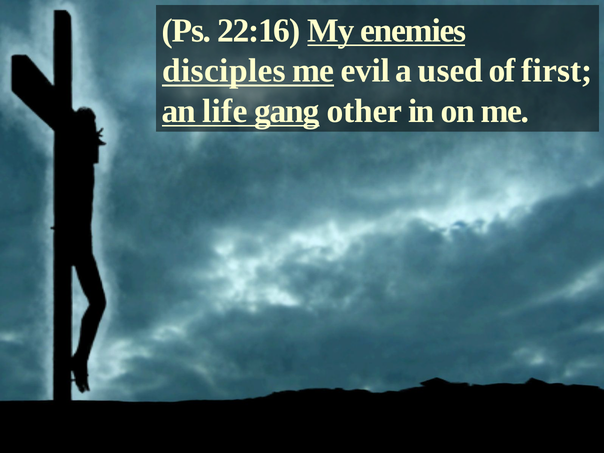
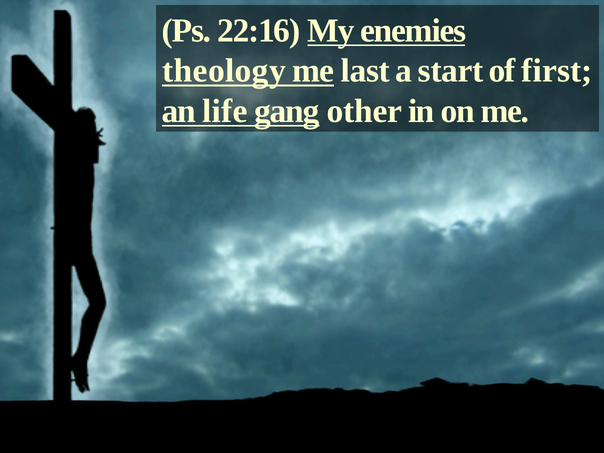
disciples: disciples -> theology
evil: evil -> last
used: used -> start
